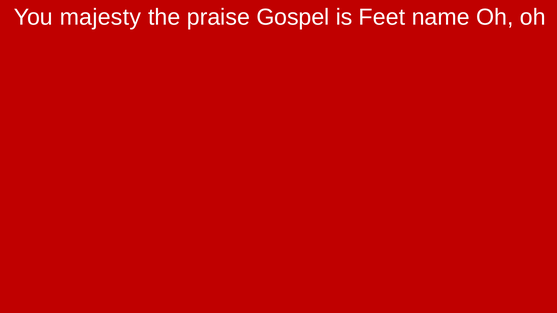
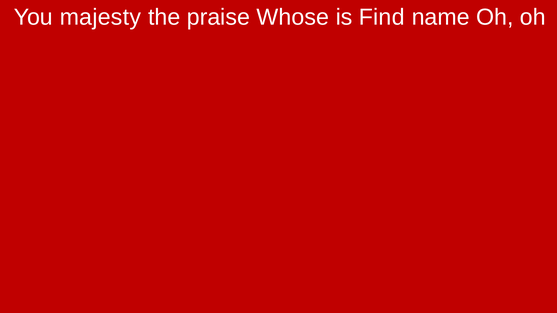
Gospel: Gospel -> Whose
Feet: Feet -> Find
